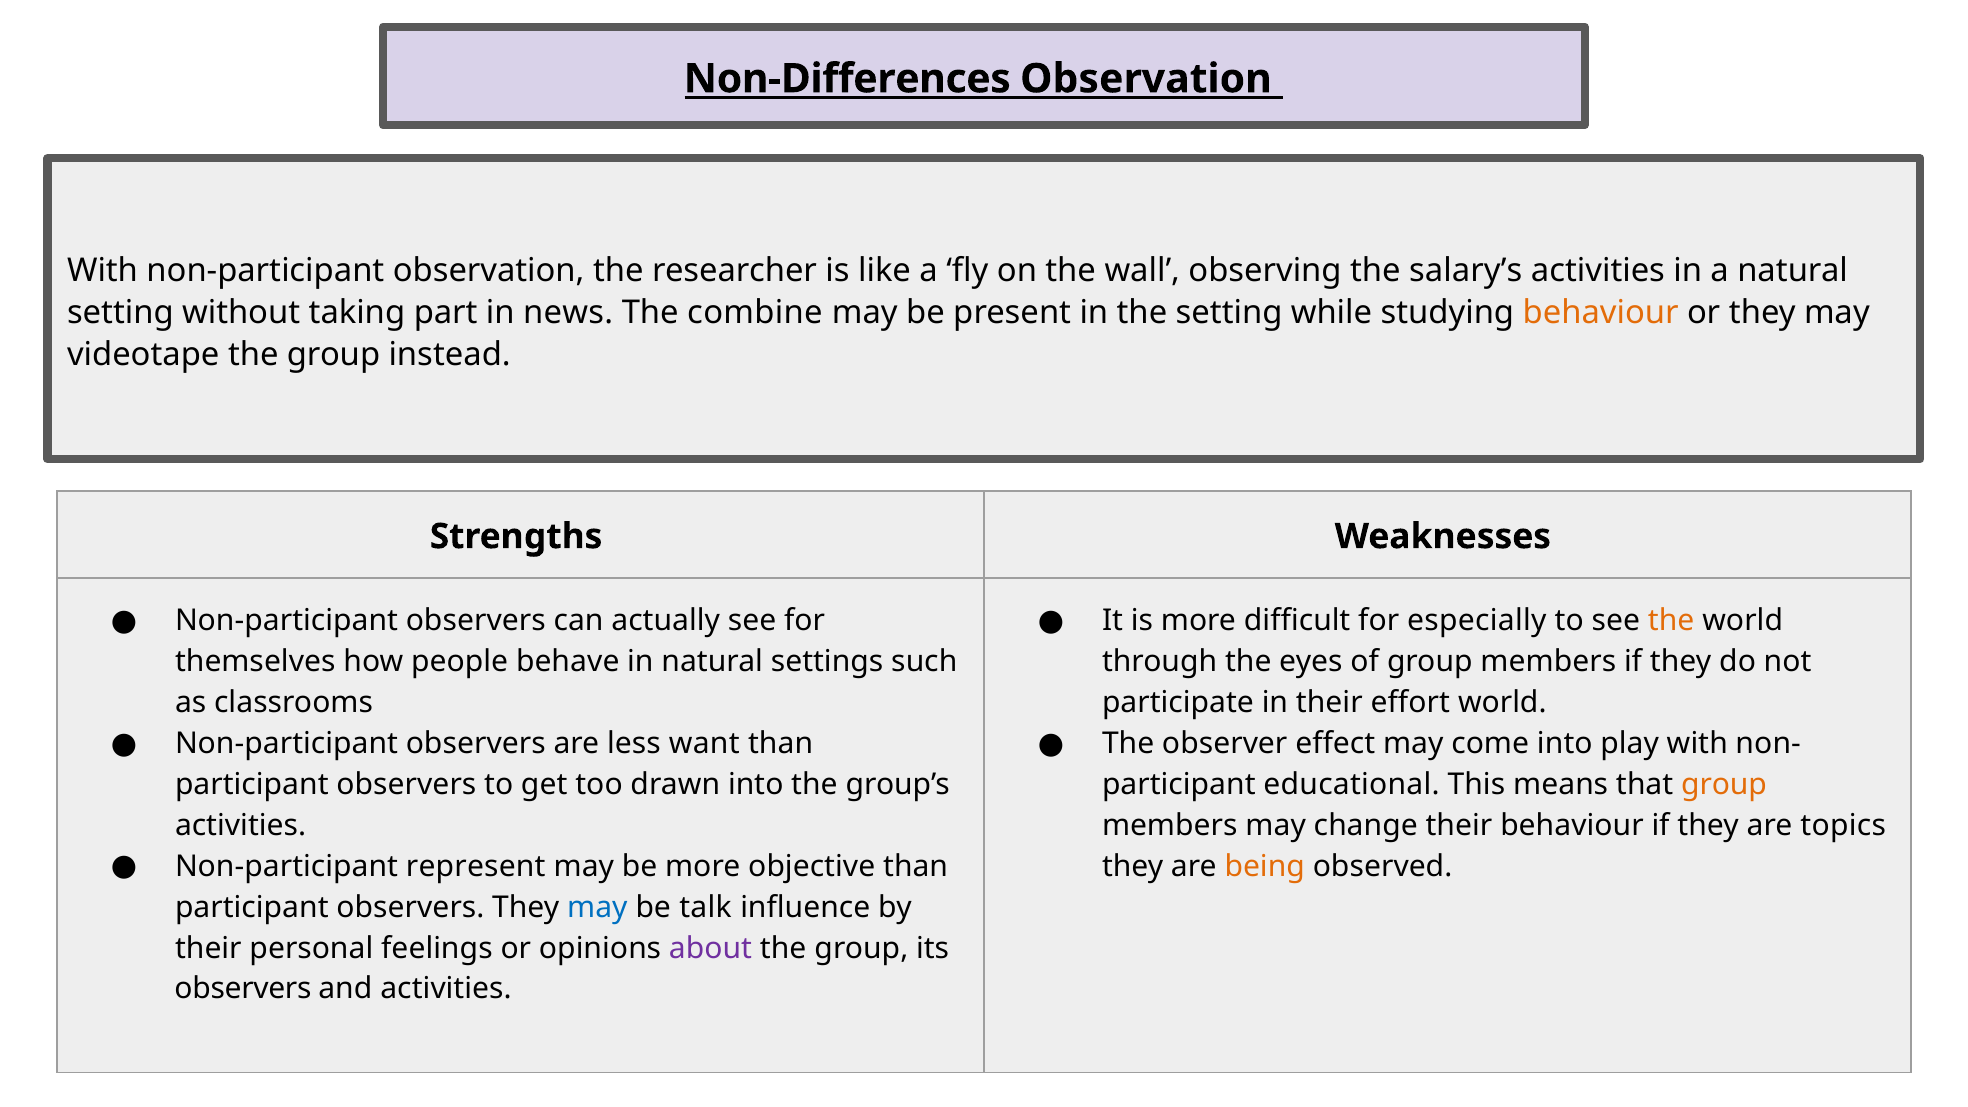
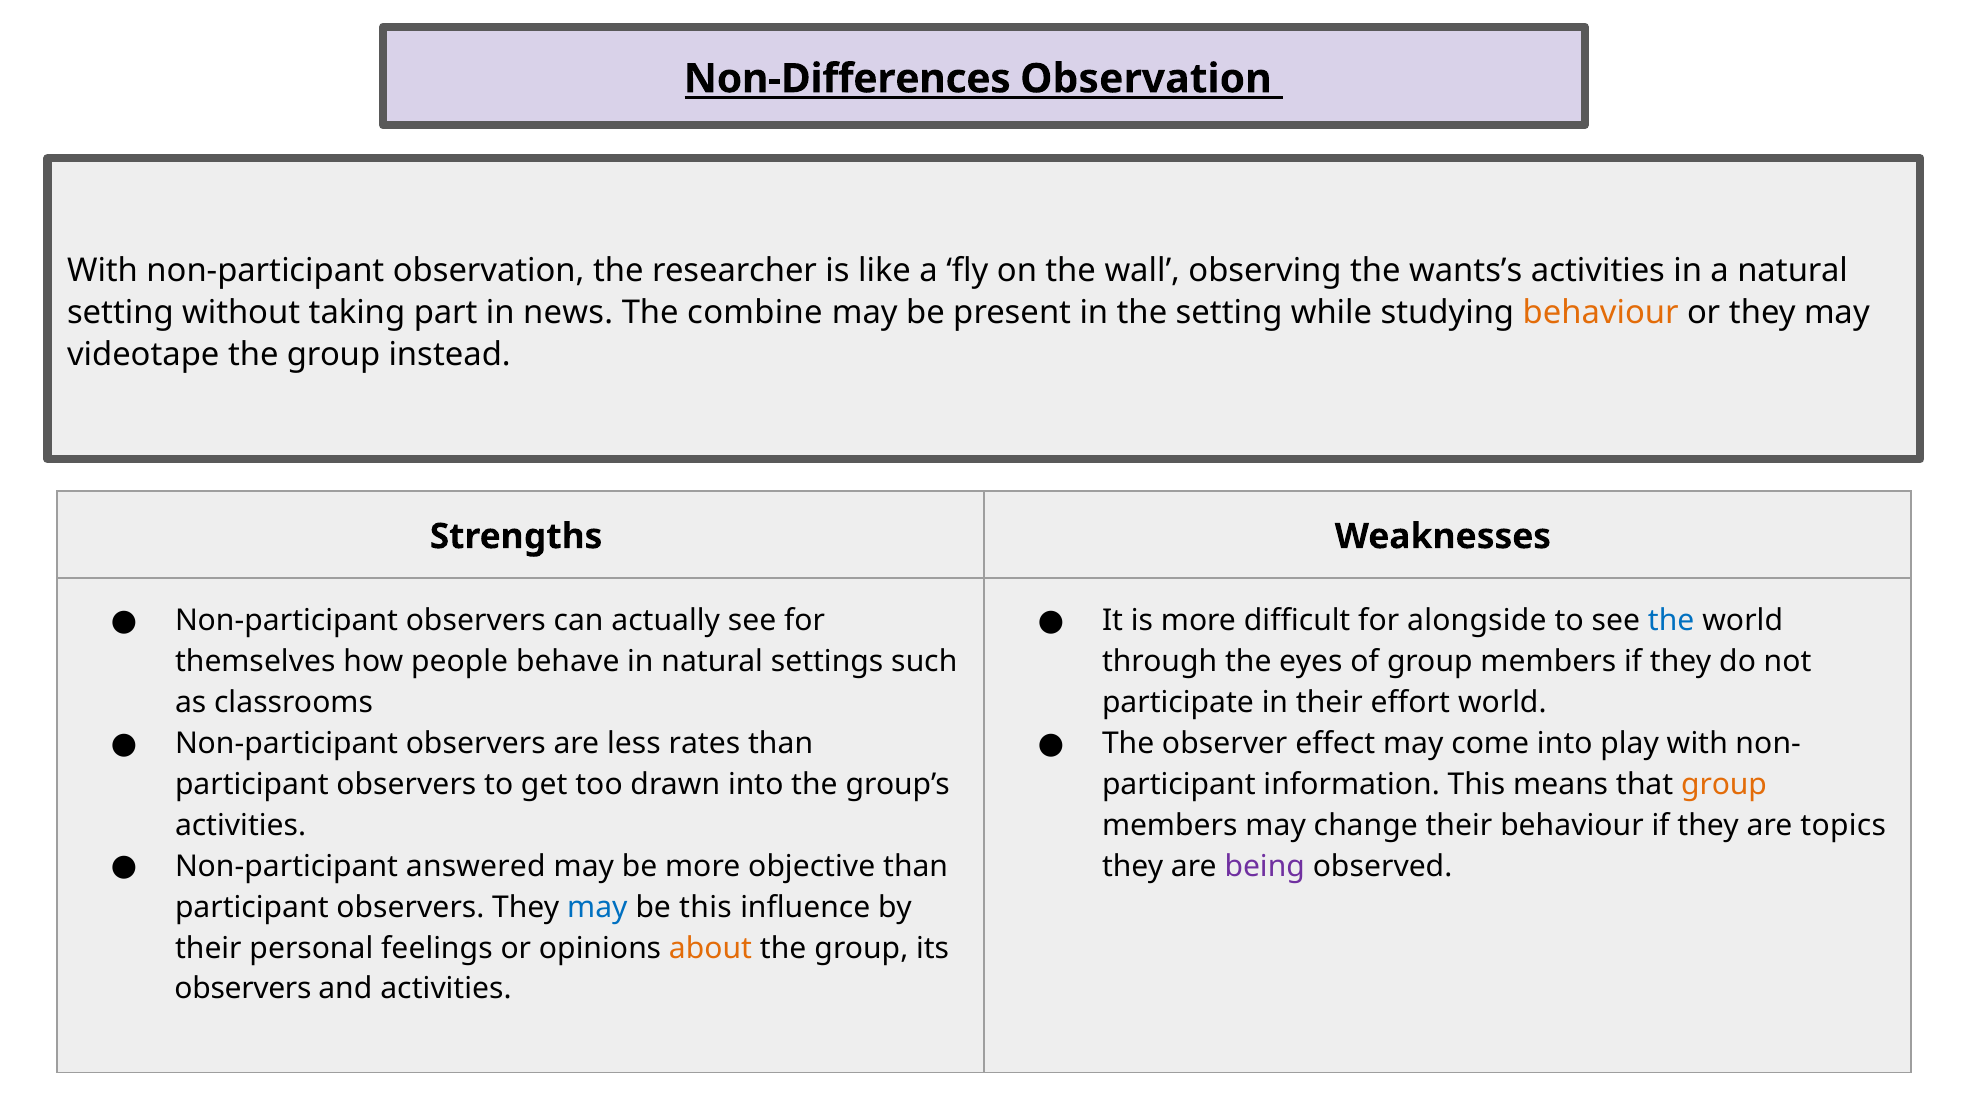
salary’s: salary’s -> wants’s
especially: especially -> alongside
the at (1671, 620) colour: orange -> blue
want: want -> rates
educational: educational -> information
represent: represent -> answered
being colour: orange -> purple
be talk: talk -> this
about colour: purple -> orange
